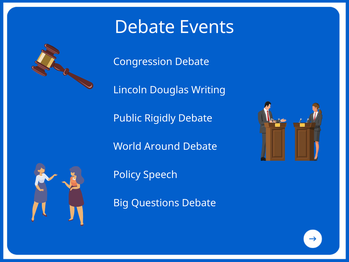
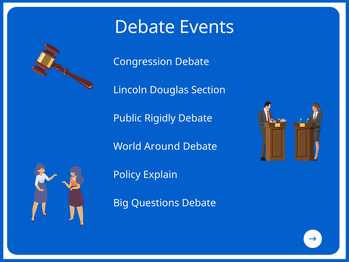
Writing: Writing -> Section
Speech: Speech -> Explain
